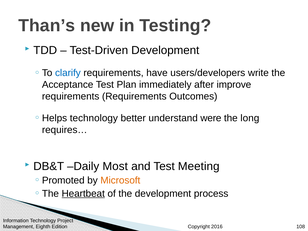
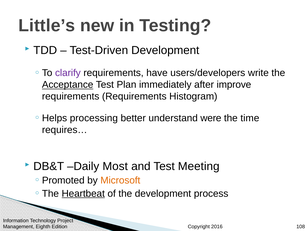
Than’s: Than’s -> Little’s
clarify colour: blue -> purple
Acceptance underline: none -> present
Outcomes: Outcomes -> Histogram
technology at (94, 118): technology -> processing
long: long -> time
